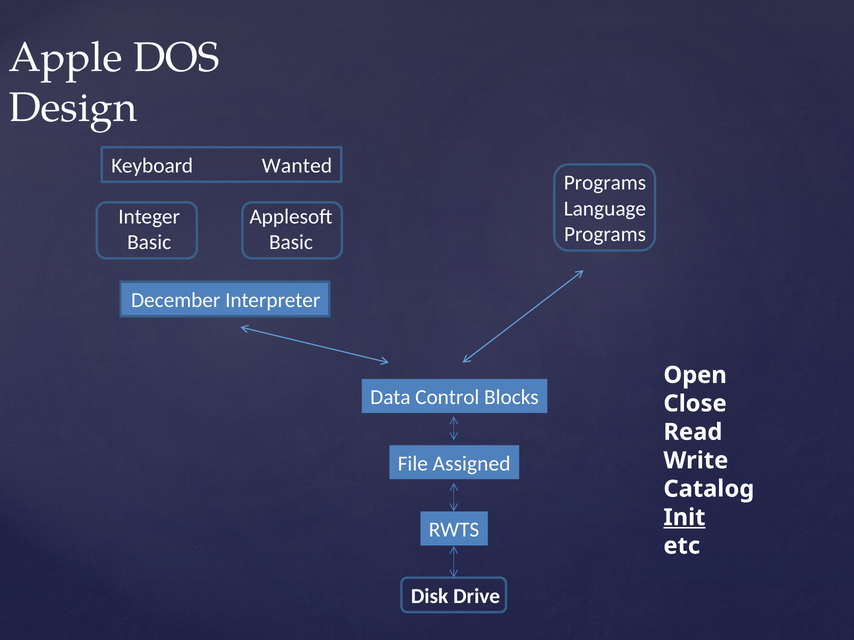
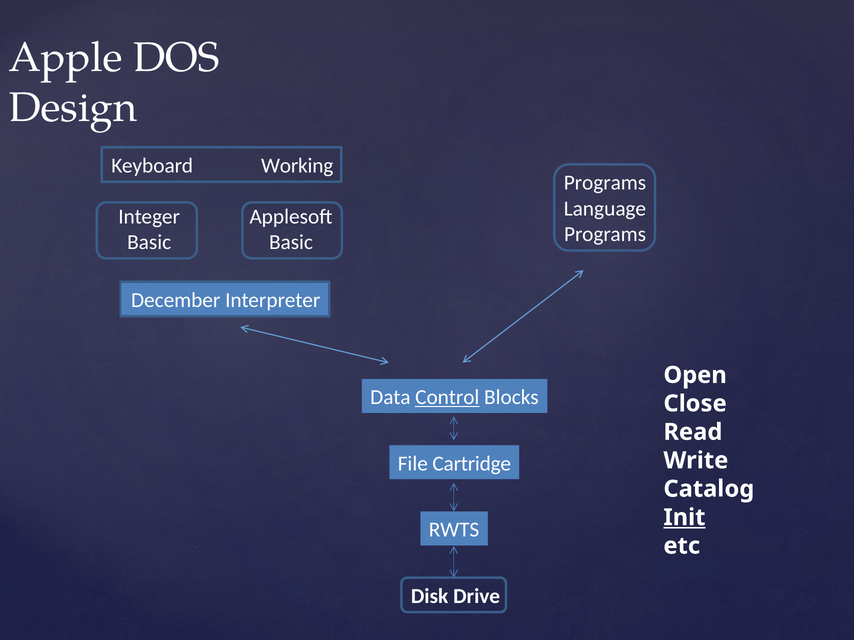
Wanted: Wanted -> Working
Control underline: none -> present
Assigned: Assigned -> Cartridge
